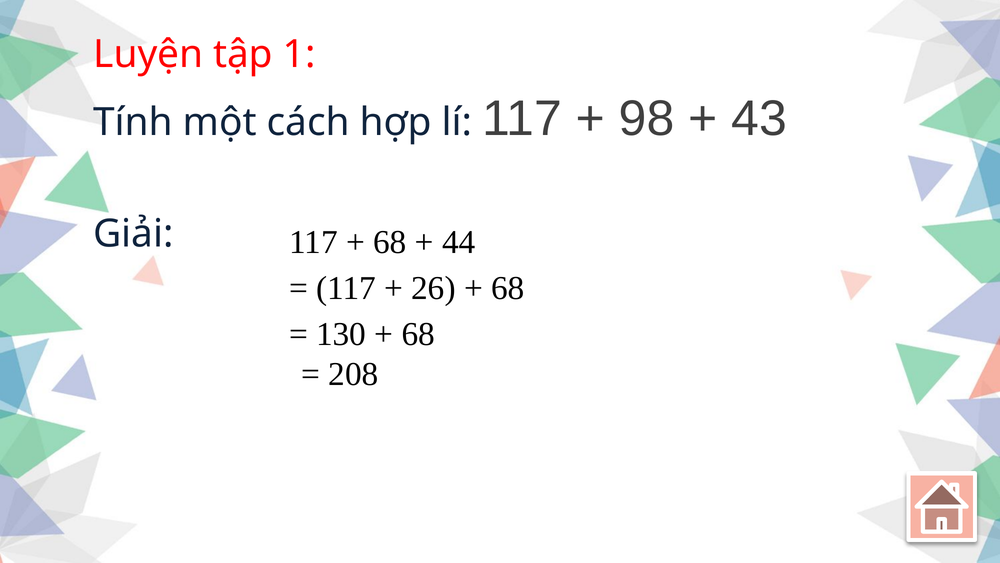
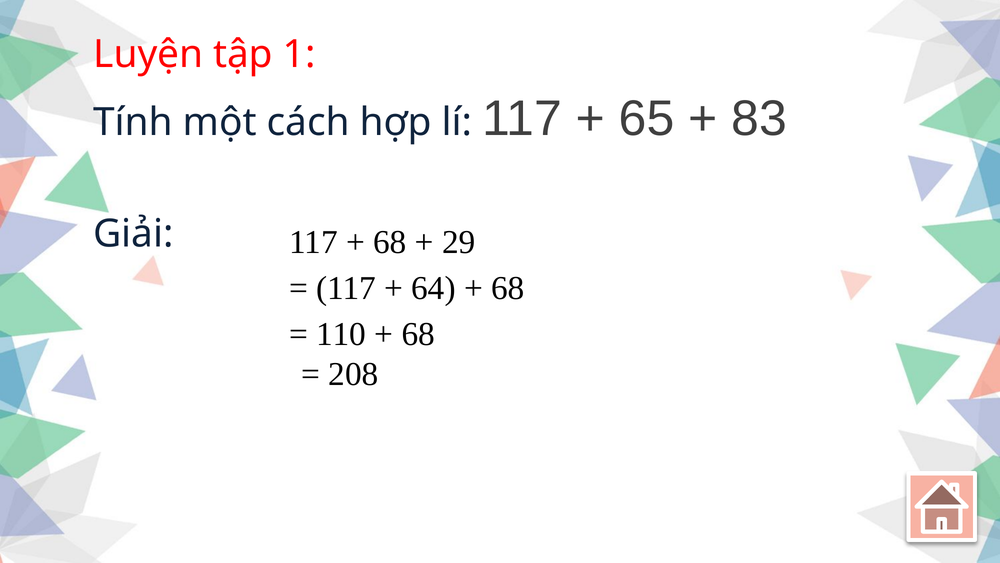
98: 98 -> 65
43: 43 -> 83
44: 44 -> 29
26: 26 -> 64
130: 130 -> 110
